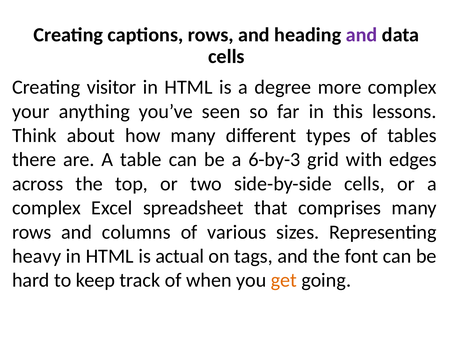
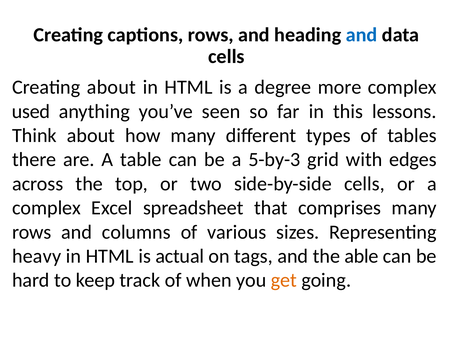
and at (362, 35) colour: purple -> blue
Creating visitor: visitor -> about
your: your -> used
6-by-3: 6-by-3 -> 5-by-3
font: font -> able
